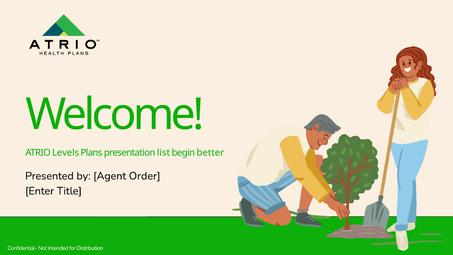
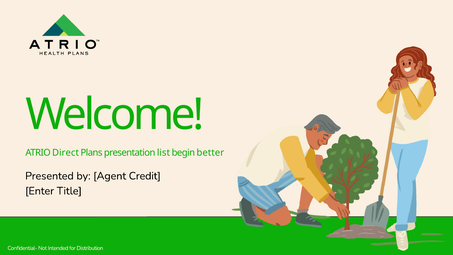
Levels: Levels -> Direct
Order: Order -> Credit
